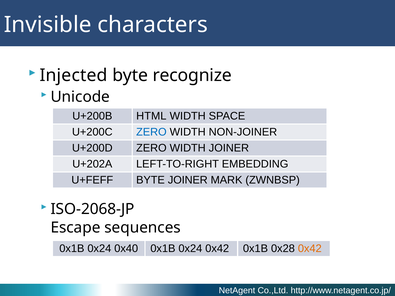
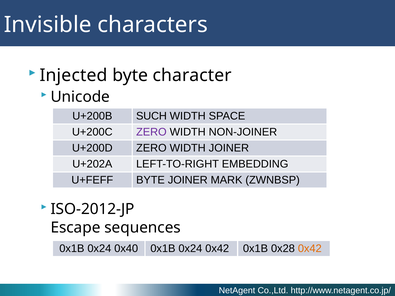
recognize: recognize -> character
HTML: HTML -> SUCH
ZERO at (151, 132) colour: blue -> purple
ISO-2068-JP: ISO-2068-JP -> ISO-2012-JP
